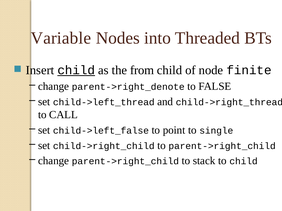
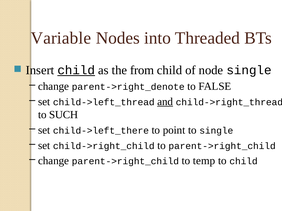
node finite: finite -> single
and underline: none -> present
CALL: CALL -> SUCH
child->left_false: child->left_false -> child->left_there
stack: stack -> temp
